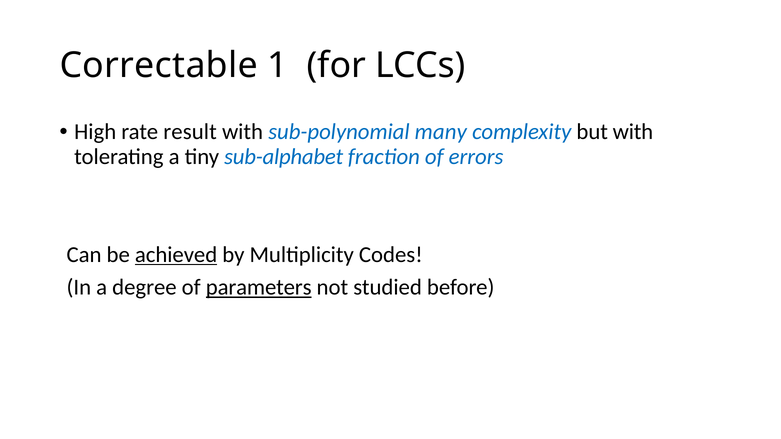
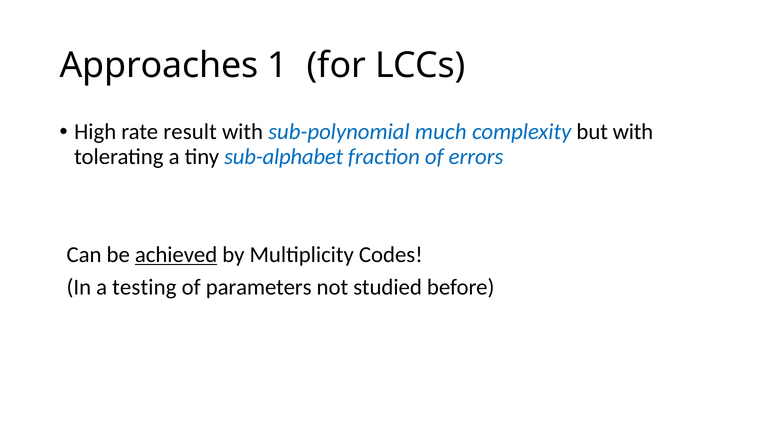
Correctable: Correctable -> Approaches
many: many -> much
degree: degree -> testing
parameters underline: present -> none
